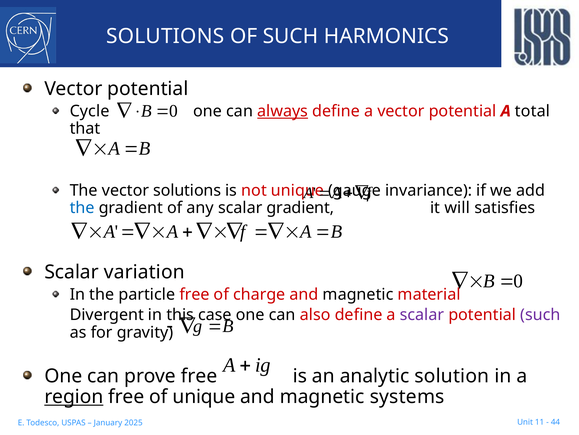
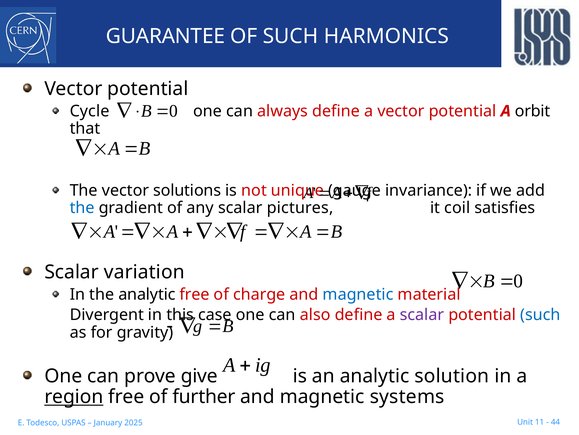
SOLUTIONS at (165, 36): SOLUTIONS -> GUARANTEE
always underline: present -> none
total: total -> orbit
scalar gradient: gradient -> pictures
will: will -> coil
the particle: particle -> analytic
magnetic at (358, 294) colour: black -> blue
such at (540, 314) colour: purple -> blue
prove free: free -> give
of unique: unique -> further
